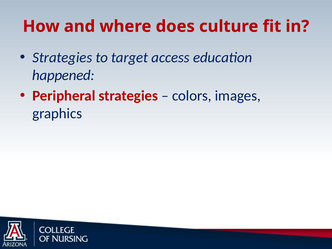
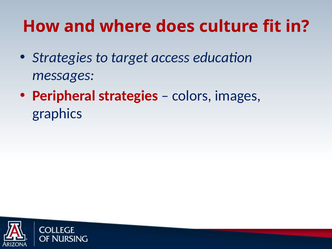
happened: happened -> messages
